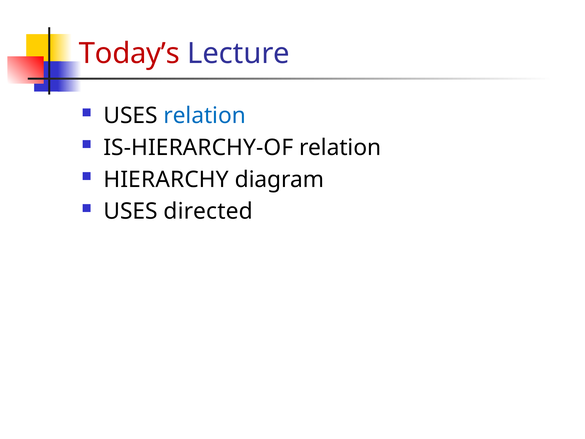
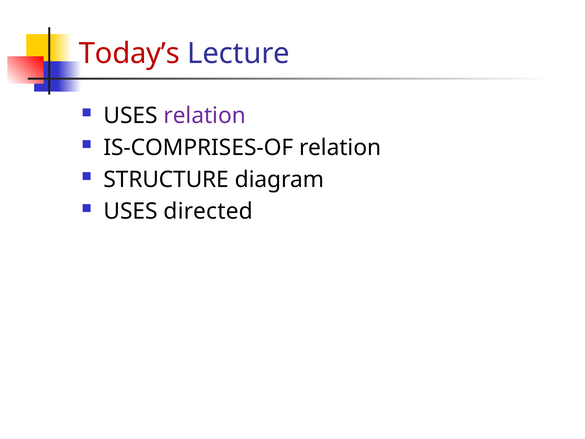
relation at (205, 116) colour: blue -> purple
IS-HIERARCHY-OF: IS-HIERARCHY-OF -> IS-COMPRISES-OF
HIERARCHY: HIERARCHY -> STRUCTURE
